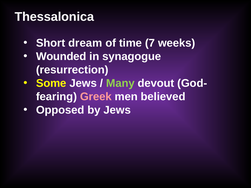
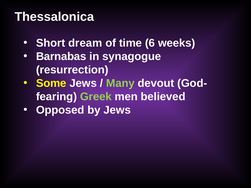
7: 7 -> 6
Wounded: Wounded -> Barnabas
Greek colour: pink -> light green
